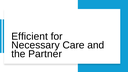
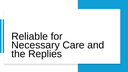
Efficient: Efficient -> Reliable
Partner: Partner -> Replies
